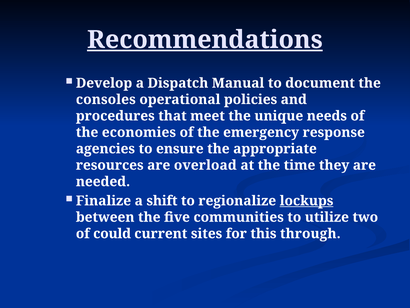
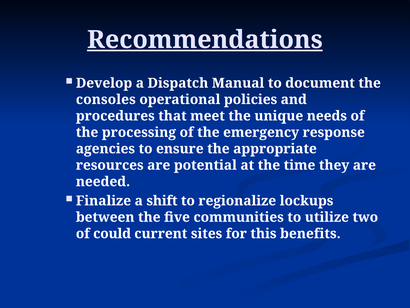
economies: economies -> processing
overload: overload -> potential
lockups underline: present -> none
through: through -> benefits
